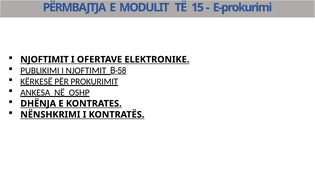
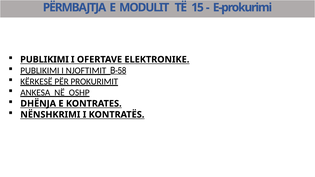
NJOFTIMIT at (45, 60): NJOFTIMIT -> PUBLIKIMI
